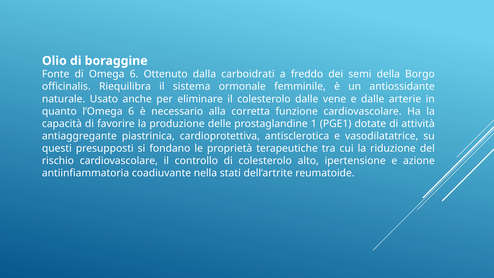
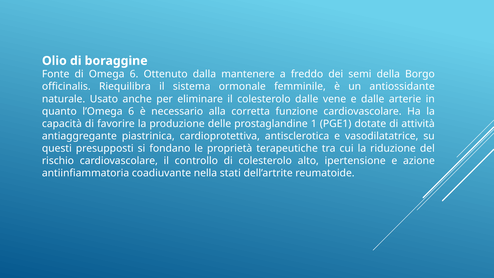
carboidrati: carboidrati -> mantenere
